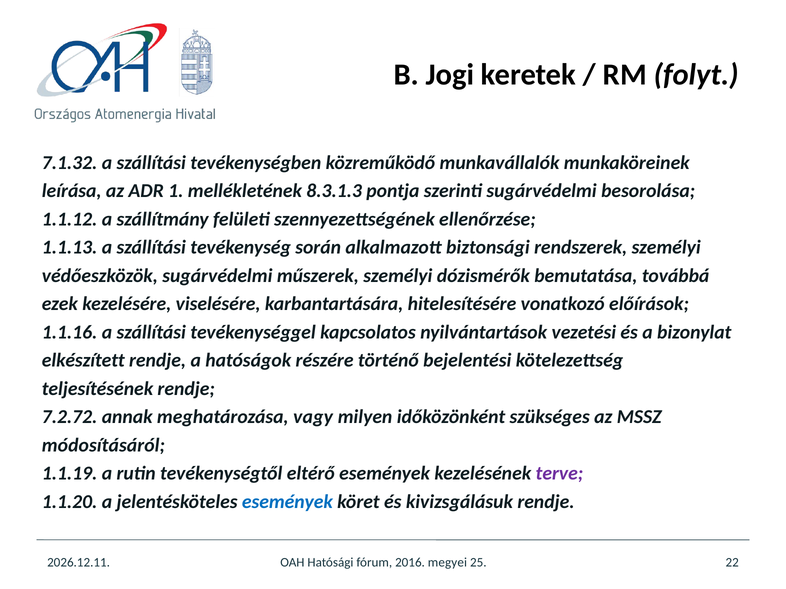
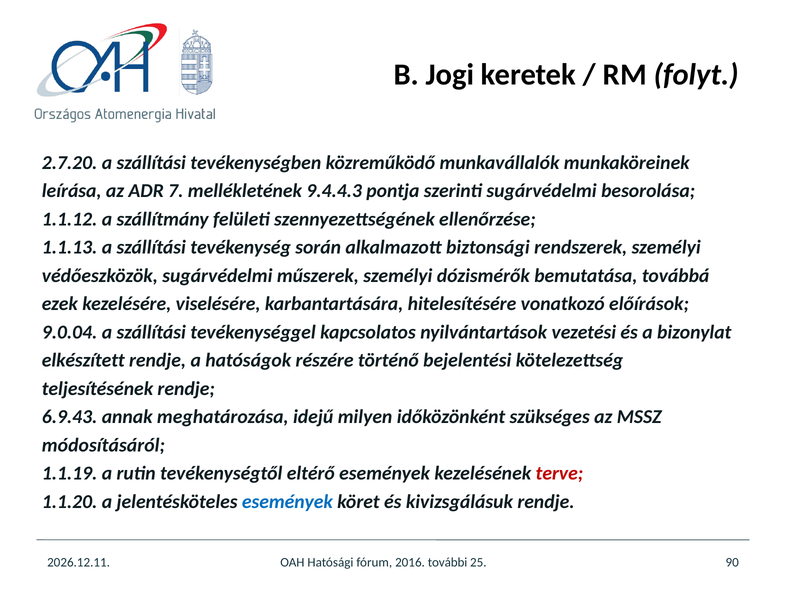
7.1.32: 7.1.32 -> 2.7.20
1: 1 -> 7
8.3.1.3: 8.3.1.3 -> 9.4.4.3
1.1.16: 1.1.16 -> 9.0.04
7.2.72: 7.2.72 -> 6.9.43
vagy: vagy -> idejű
terve colour: purple -> red
22: 22 -> 90
megyei: megyei -> további
